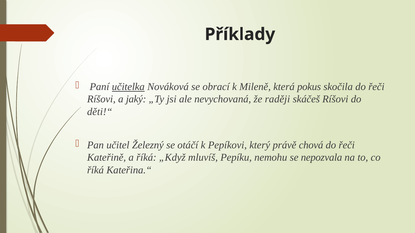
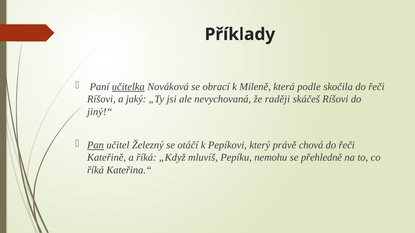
pokus: pokus -> podle
děti!“: děti!“ -> jiný!“
Pan underline: none -> present
nepozvala: nepozvala -> přehledně
